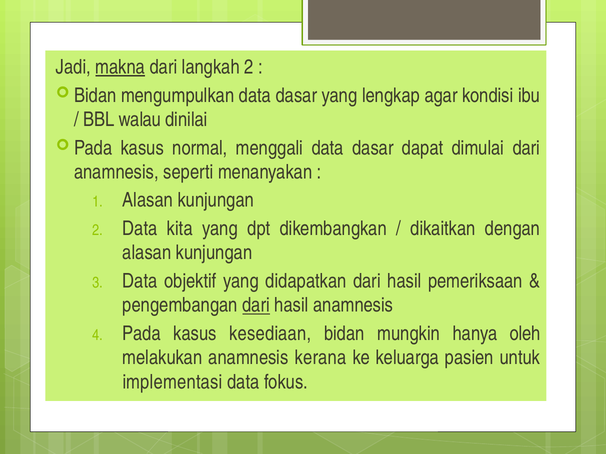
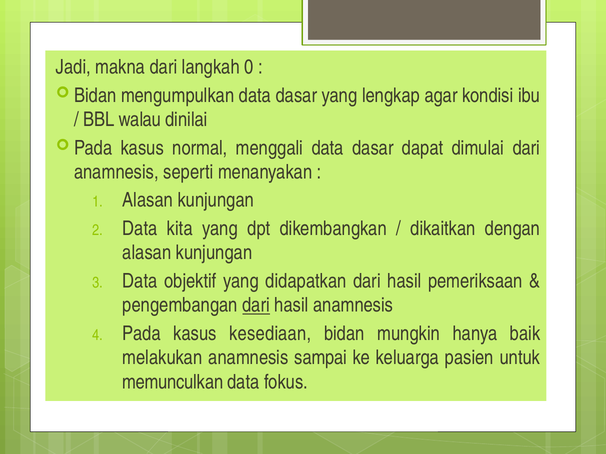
makna underline: present -> none
langkah 2: 2 -> 0
oleh: oleh -> baik
kerana: kerana -> sampai
implementasi: implementasi -> memunculkan
